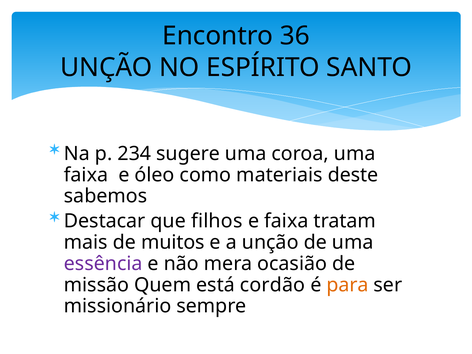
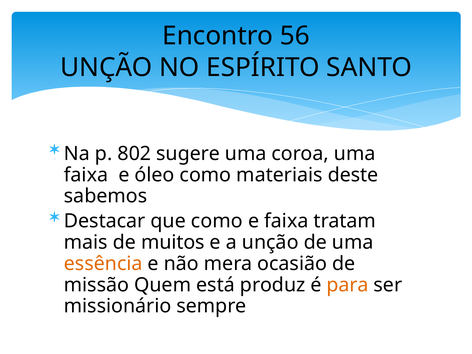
36: 36 -> 56
234: 234 -> 802
que filhos: filhos -> como
essência colour: purple -> orange
cordão: cordão -> produz
